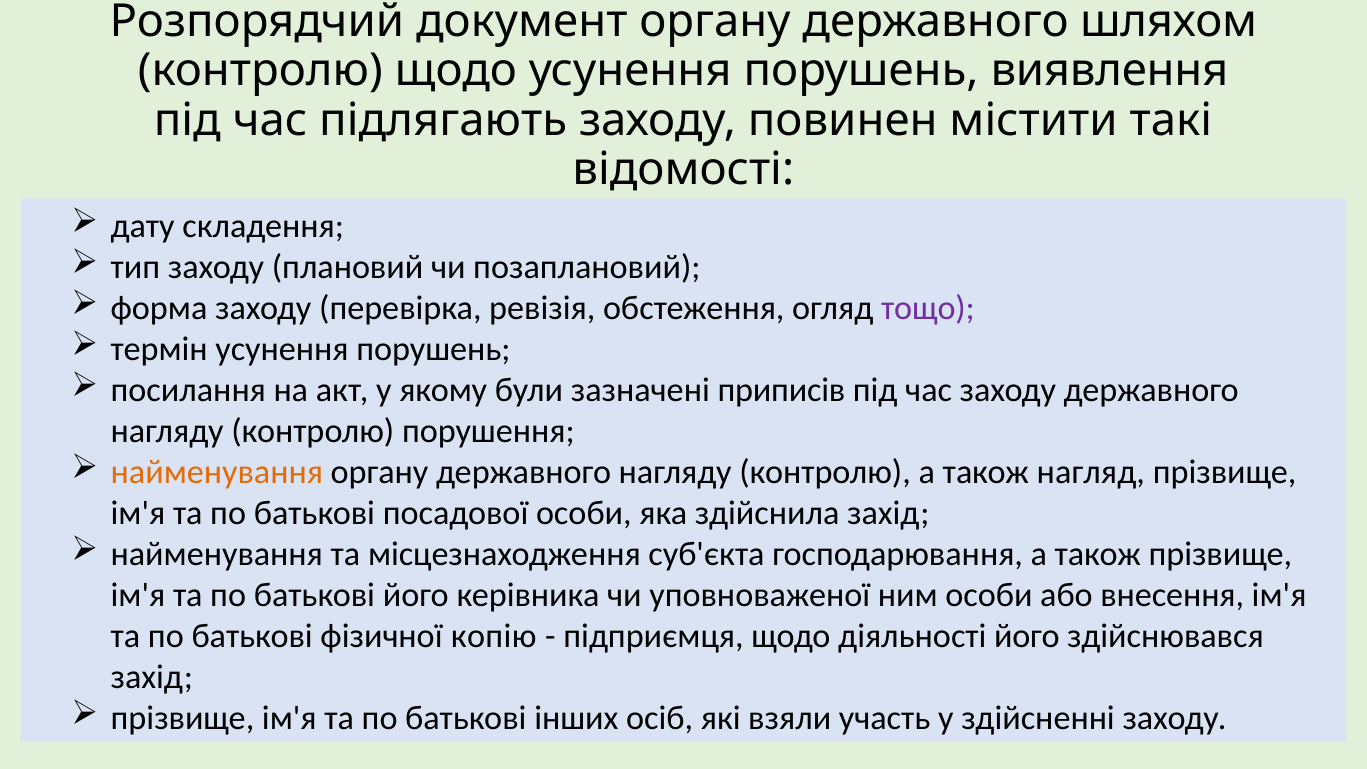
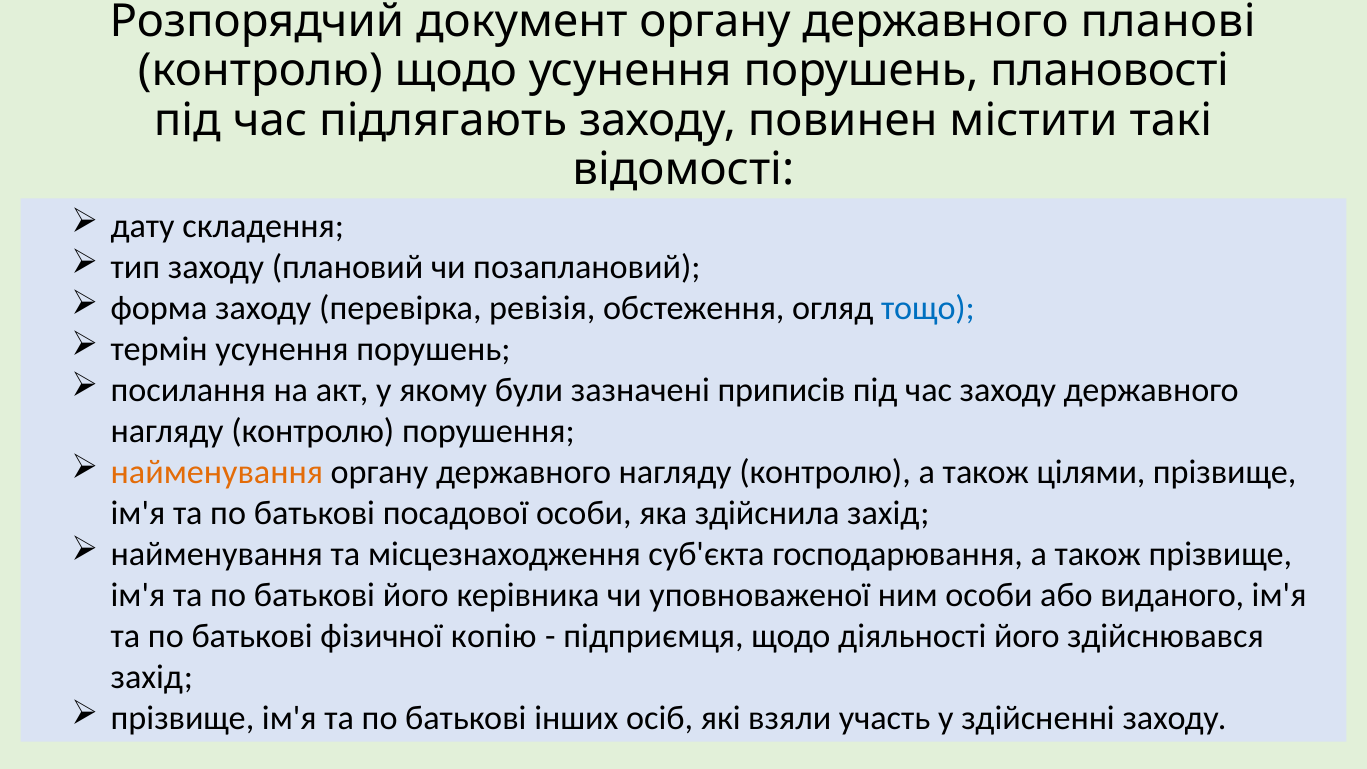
шляхом: шляхом -> планові
виявлення: виявлення -> плановості
тощо colour: purple -> blue
нагляд: нагляд -> цілями
внесення: внесення -> виданого
